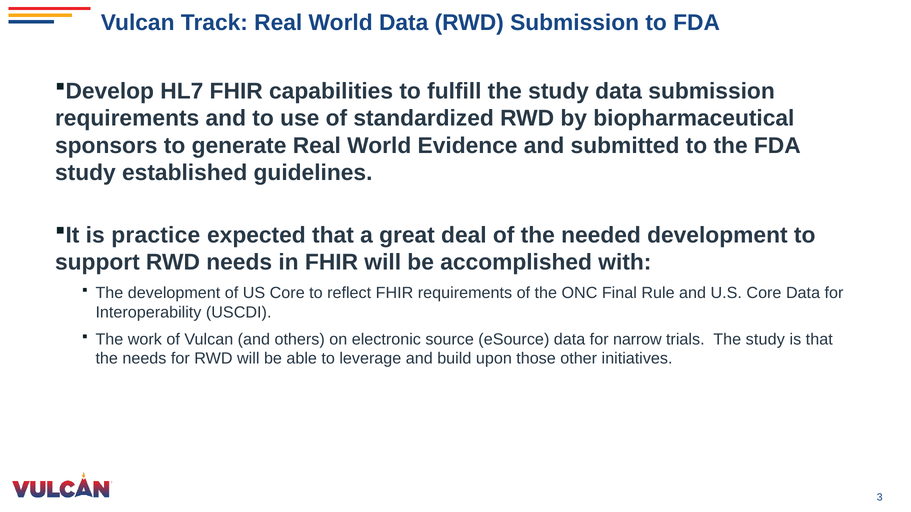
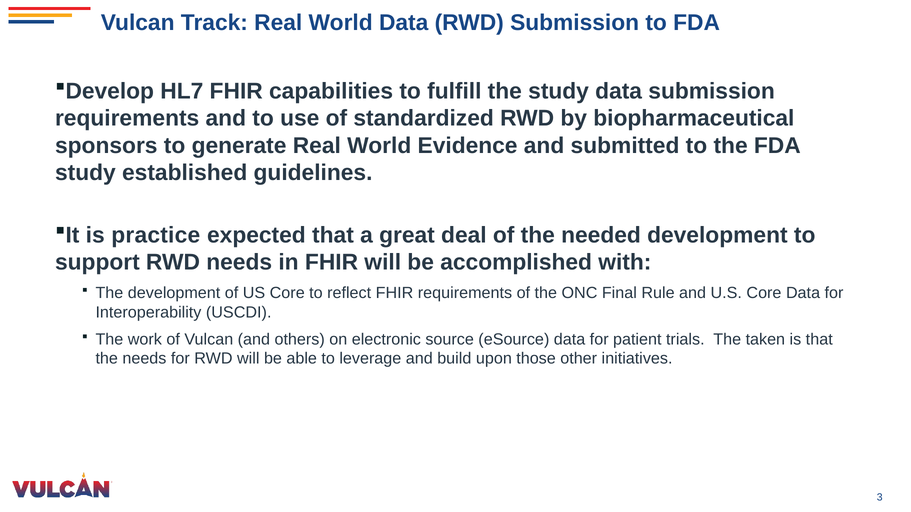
narrow: narrow -> patient
trials The study: study -> taken
